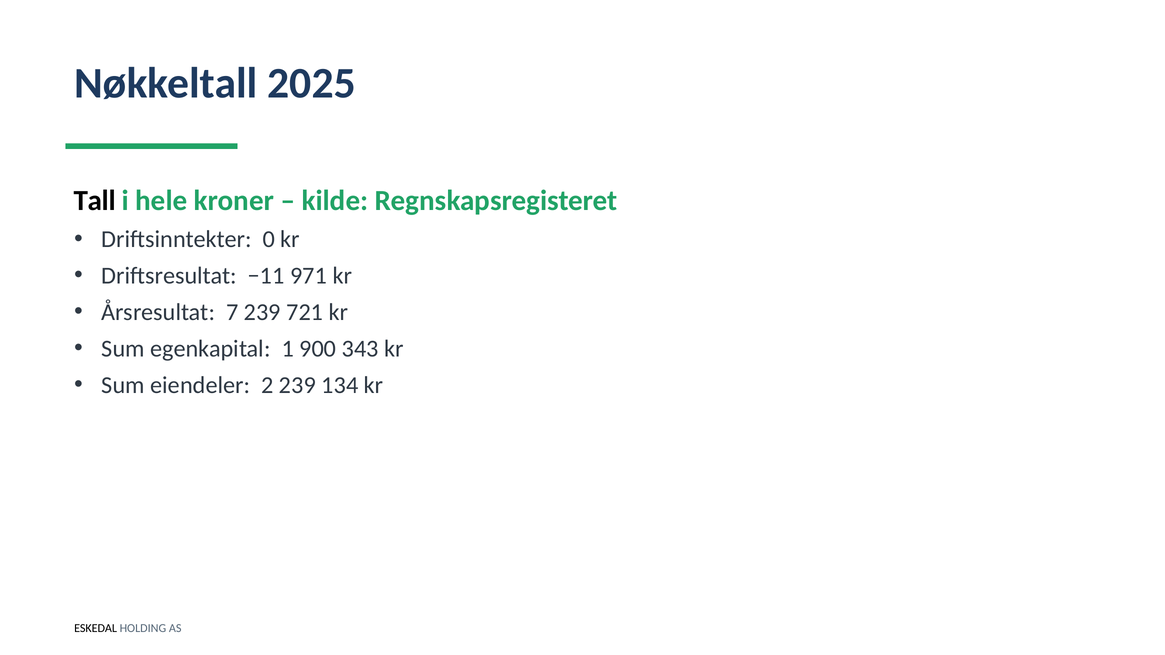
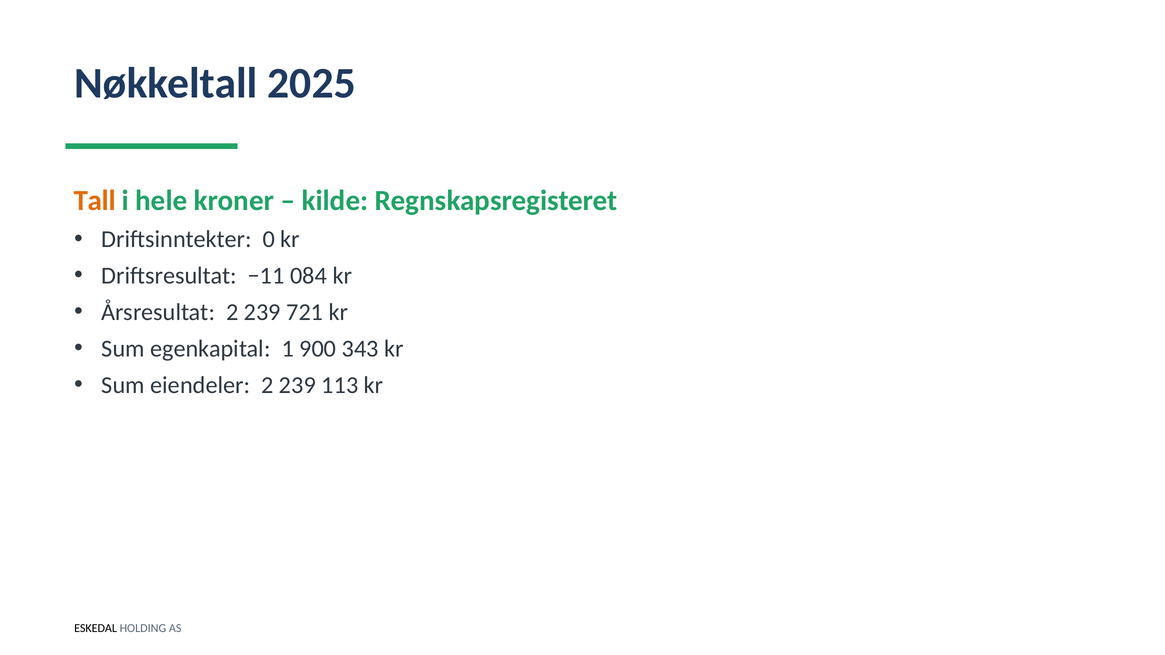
Tall colour: black -> orange
971: 971 -> 084
Årsresultat 7: 7 -> 2
134: 134 -> 113
